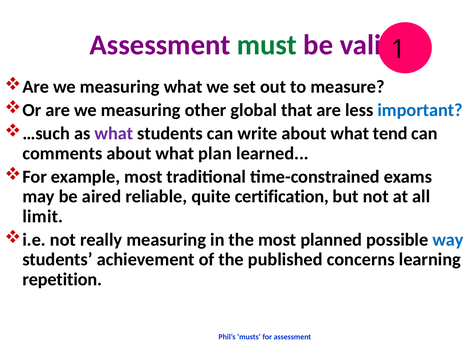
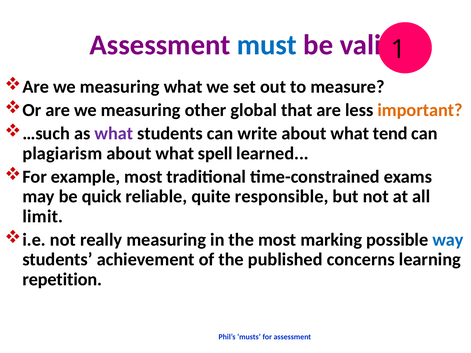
must colour: green -> blue
important colour: blue -> orange
comments: comments -> plagiarism
plan: plan -> spell
aired: aired -> quick
certification: certification -> responsible
planned: planned -> marking
